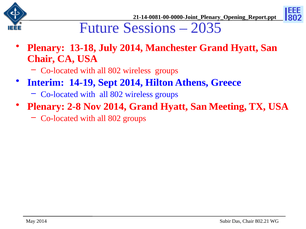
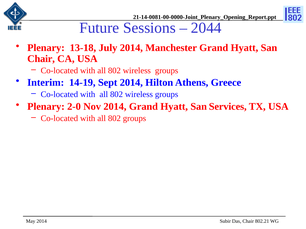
2035: 2035 -> 2044
2-8: 2-8 -> 2-0
Meeting: Meeting -> Services
